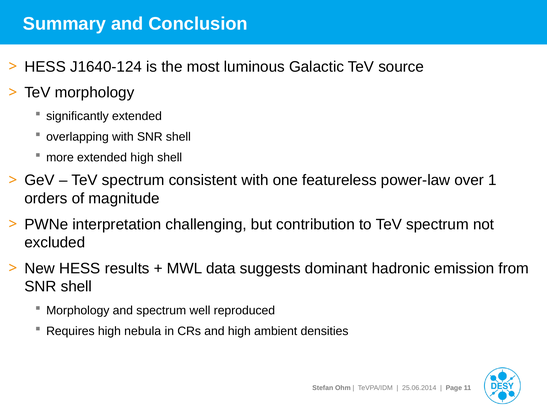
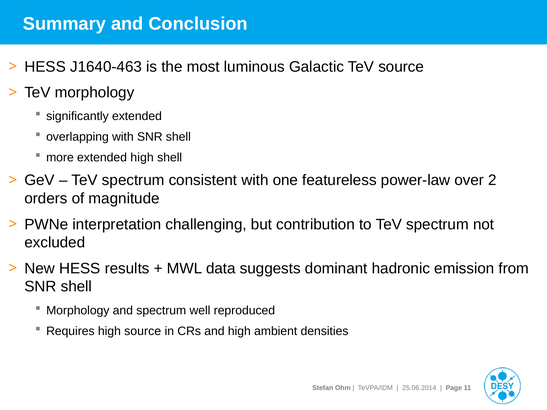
J1640-124: J1640-124 -> J1640-463
1: 1 -> 2
high nebula: nebula -> source
